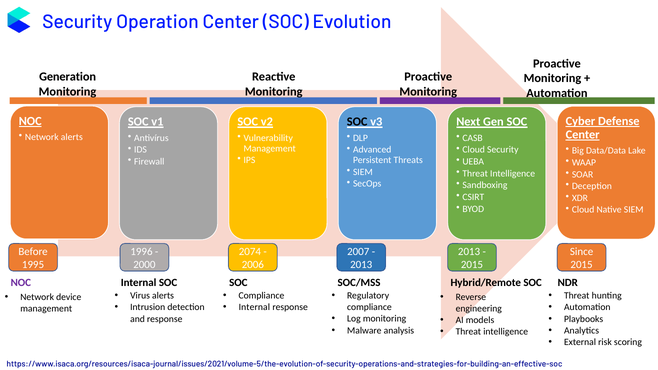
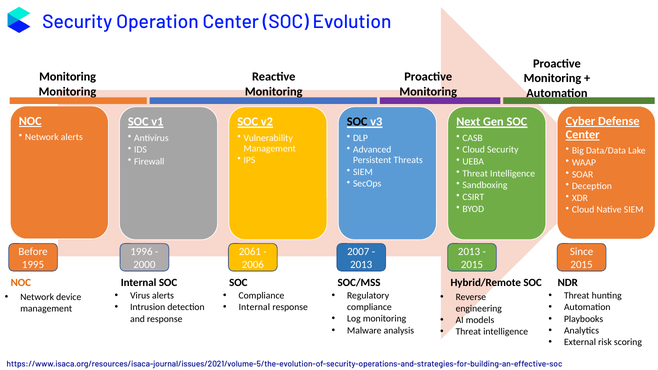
Generation at (68, 77): Generation -> Monitoring
2074: 2074 -> 2061
NOC at (21, 283) colour: purple -> orange
